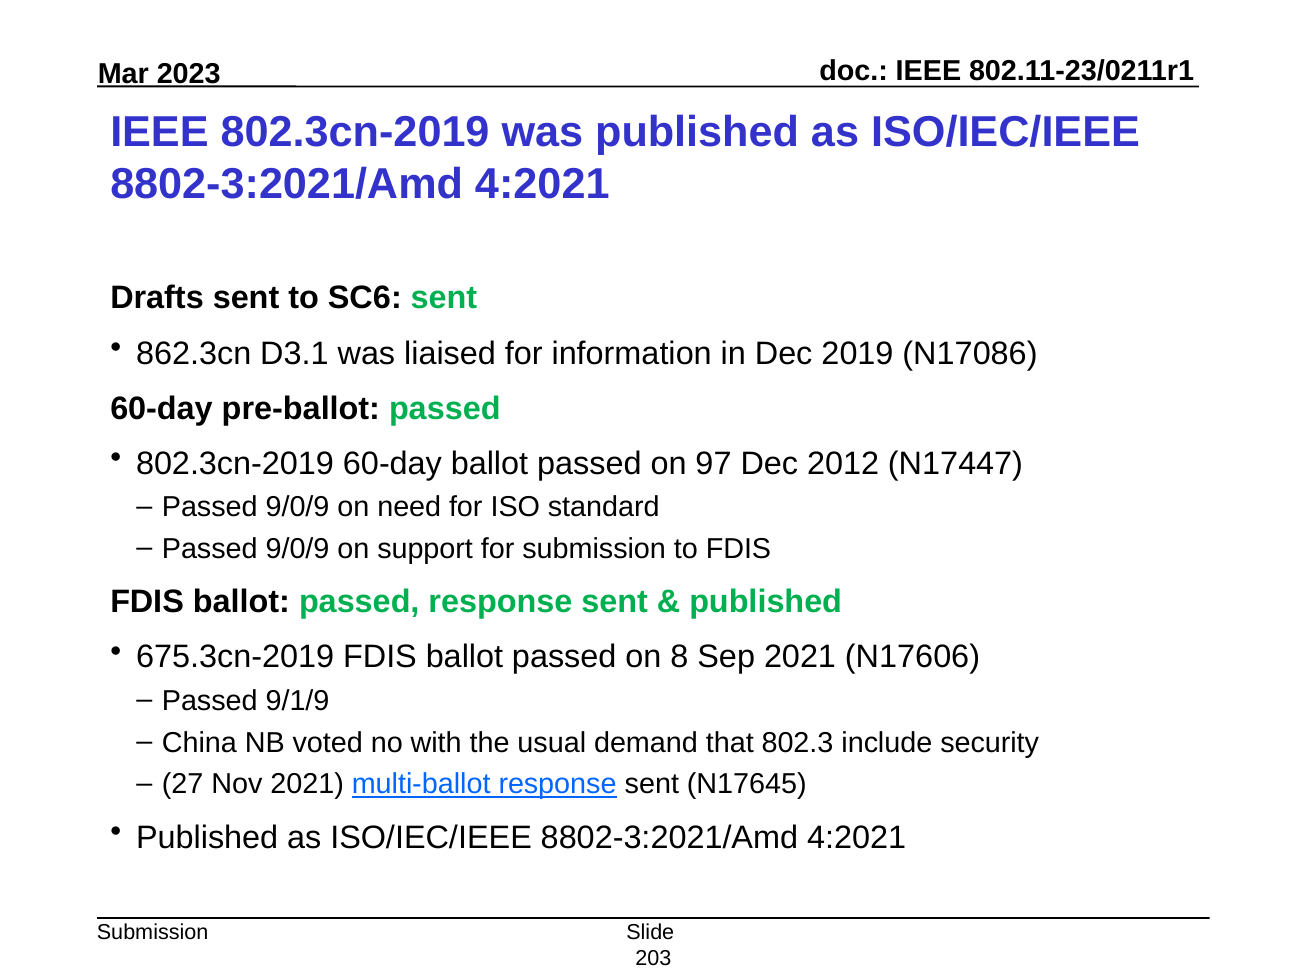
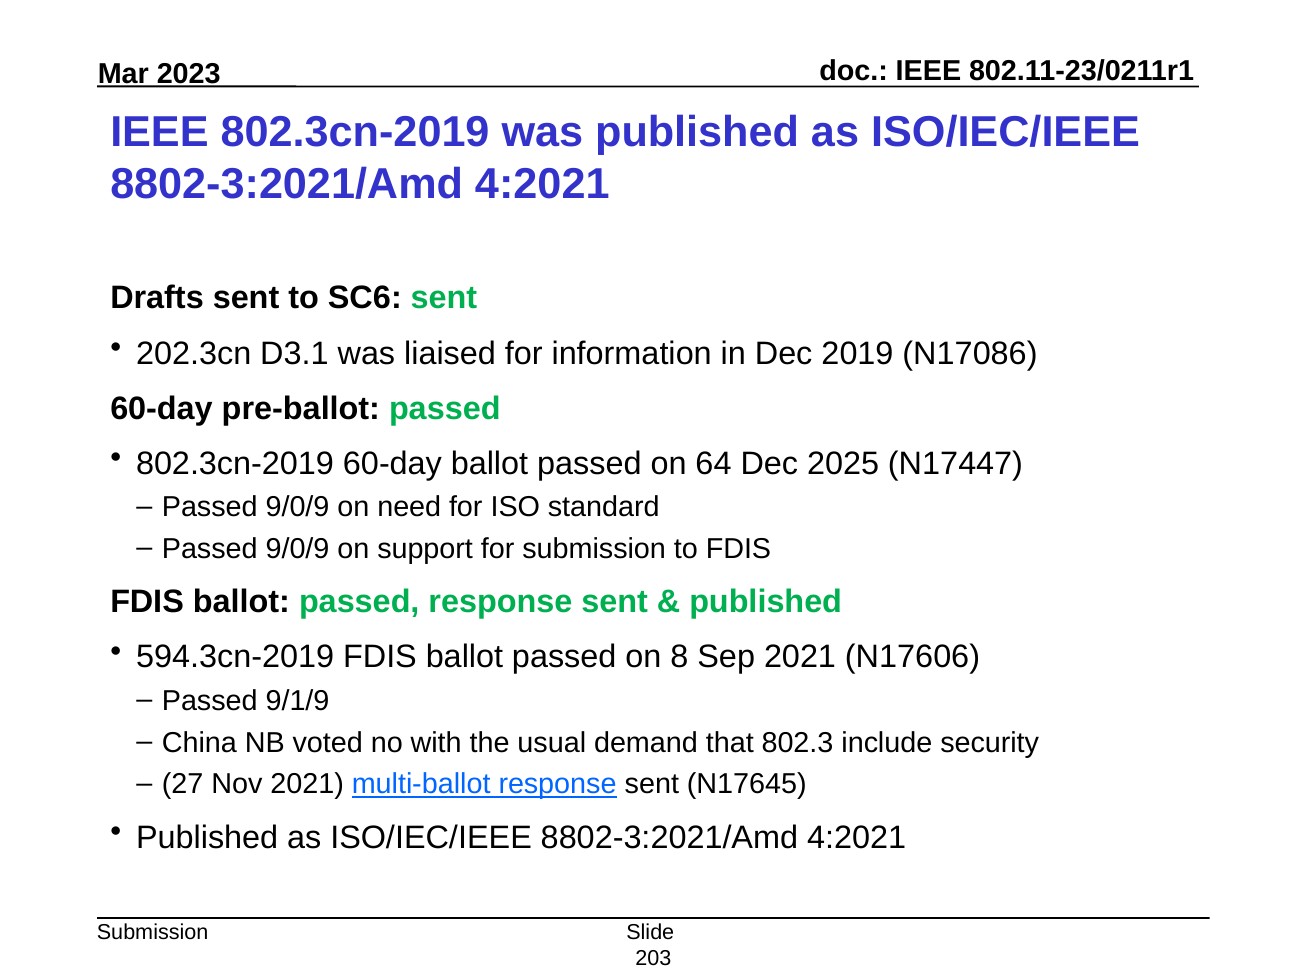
862.3cn: 862.3cn -> 202.3cn
97: 97 -> 64
2012: 2012 -> 2025
675.3cn-2019: 675.3cn-2019 -> 594.3cn-2019
